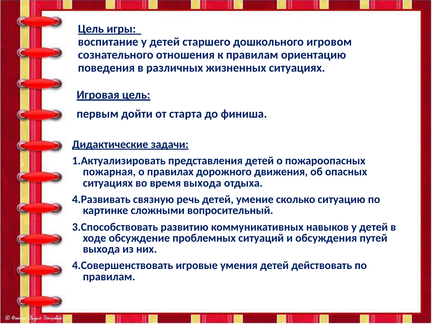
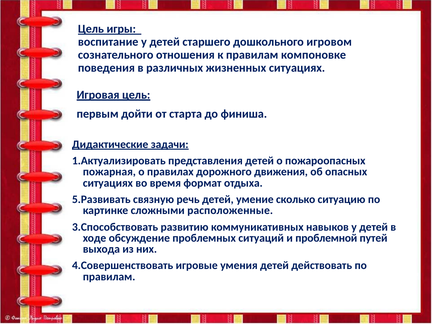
ориентацию: ориентацию -> компоновке
время выхода: выхода -> формат
4.Развивать: 4.Развивать -> 5.Развивать
вопросительный: вопросительный -> расположенные
обсуждения: обсуждения -> проблемной
